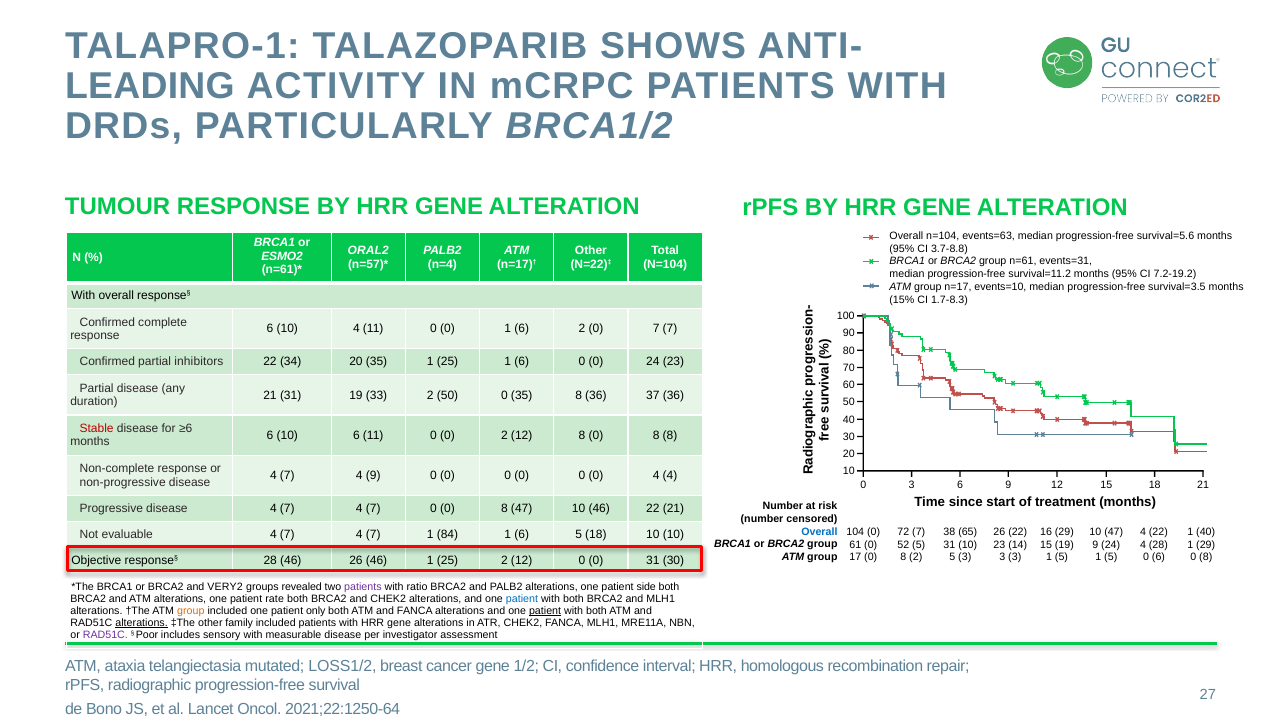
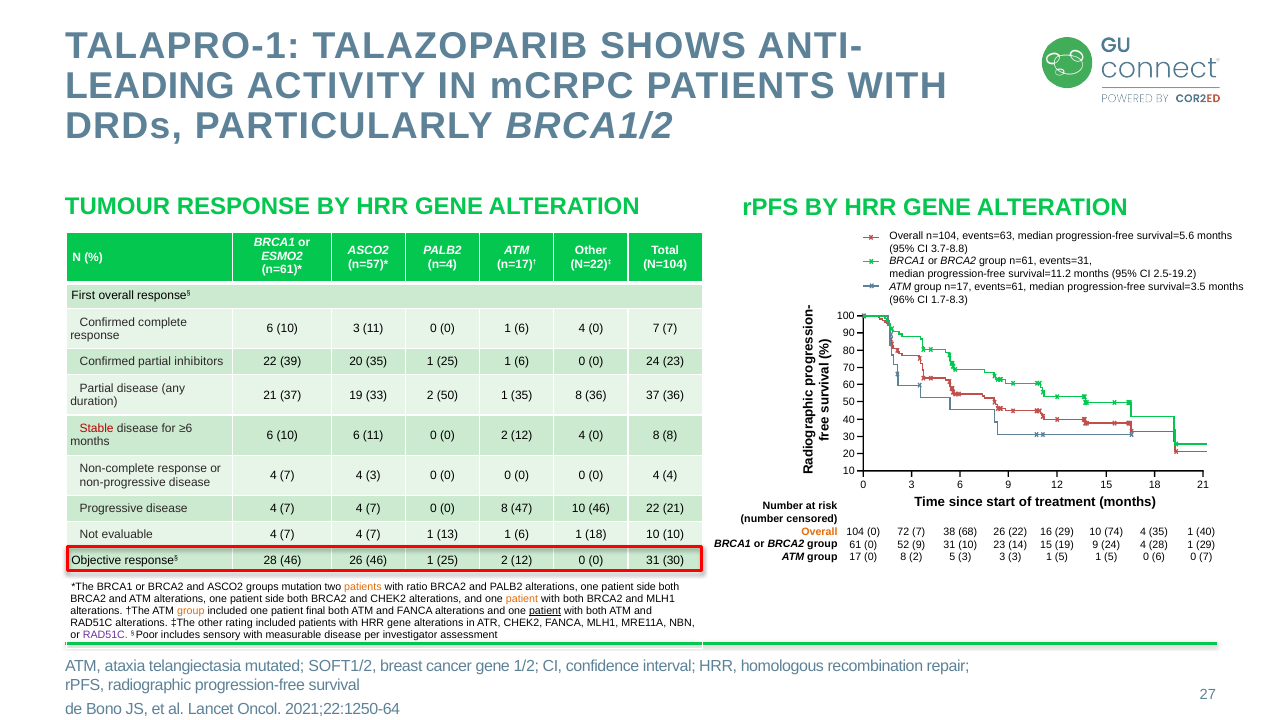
ORAL2 at (368, 251): ORAL2 -> ASCO2
7.2-19.2: 7.2-19.2 -> 2.5-19.2
events=10: events=10 -> events=61
With at (83, 295): With -> First
15%: 15% -> 96%
10 4: 4 -> 3
6 2: 2 -> 4
34: 34 -> 39
21 31: 31 -> 37
50 0: 0 -> 1
12 8: 8 -> 4
4 9: 9 -> 3
Overall at (819, 532) colour: blue -> orange
65: 65 -> 68
10 47: 47 -> 74
4 22: 22 -> 35
84: 84 -> 13
1 6 5: 5 -> 1
52 5: 5 -> 9
8 at (1206, 557): 8 -> 7
and VERY2: VERY2 -> ASCO2
revealed: revealed -> mutation
patients at (363, 587) colour: purple -> orange
rate at (275, 599): rate -> side
patient at (522, 599) colour: blue -> orange
only: only -> final
alterations at (142, 623) underline: present -> none
family: family -> rating
LOSS1/2: LOSS1/2 -> SOFT1/2
